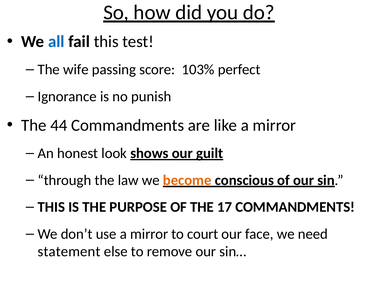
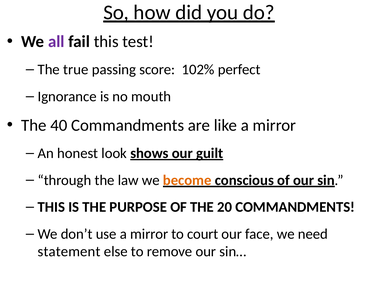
all colour: blue -> purple
wife: wife -> true
103%: 103% -> 102%
punish: punish -> mouth
44: 44 -> 40
17: 17 -> 20
